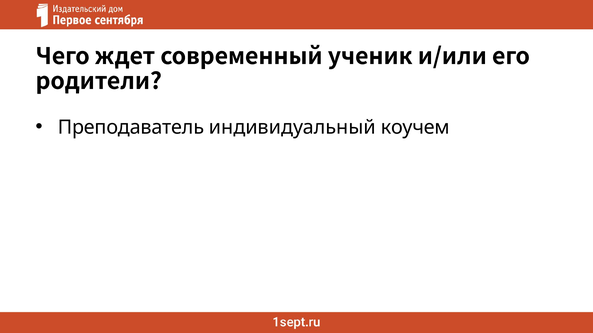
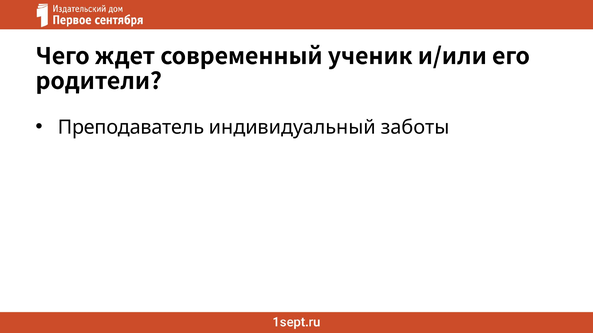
коучем: коучем -> заботы
